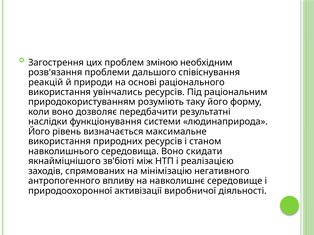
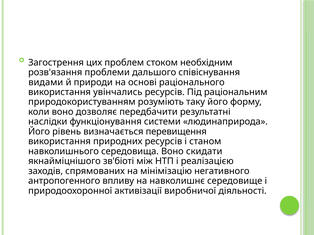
зміною: зміною -> стоком
реакцій: реакцій -> видами
максимальне: максимальне -> перевищення
